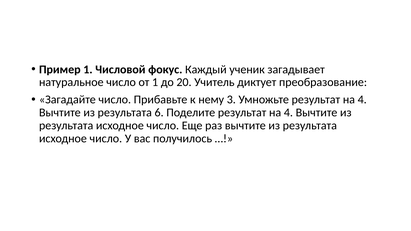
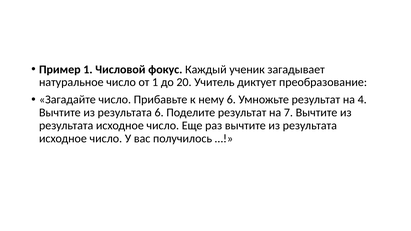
нему 3: 3 -> 6
Поделите результат на 4: 4 -> 7
